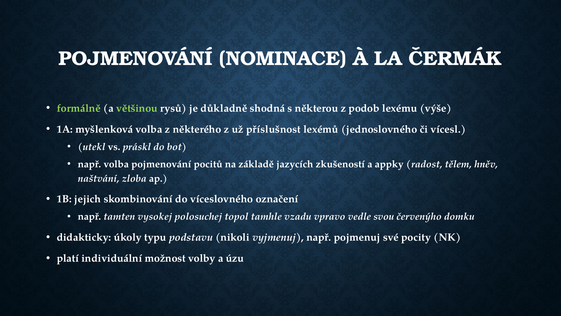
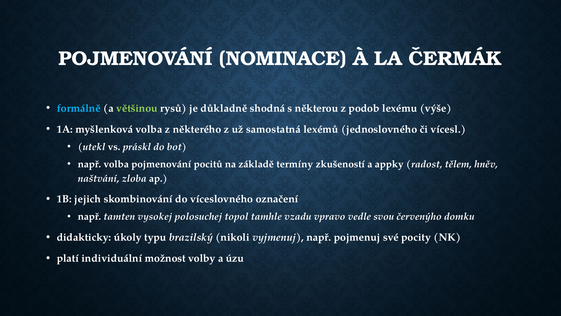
formálně colour: light green -> light blue
příslušnost: příslušnost -> samostatná
jazycích: jazycích -> termíny
podstavu: podstavu -> brazilský
